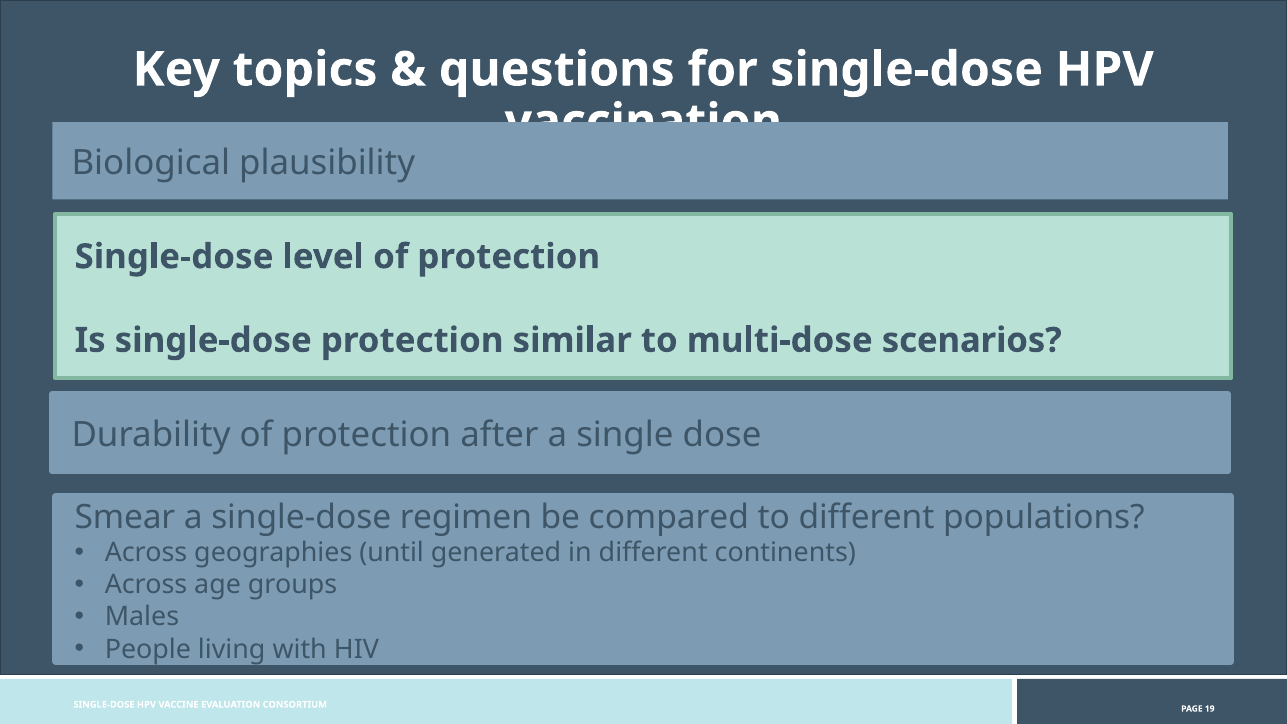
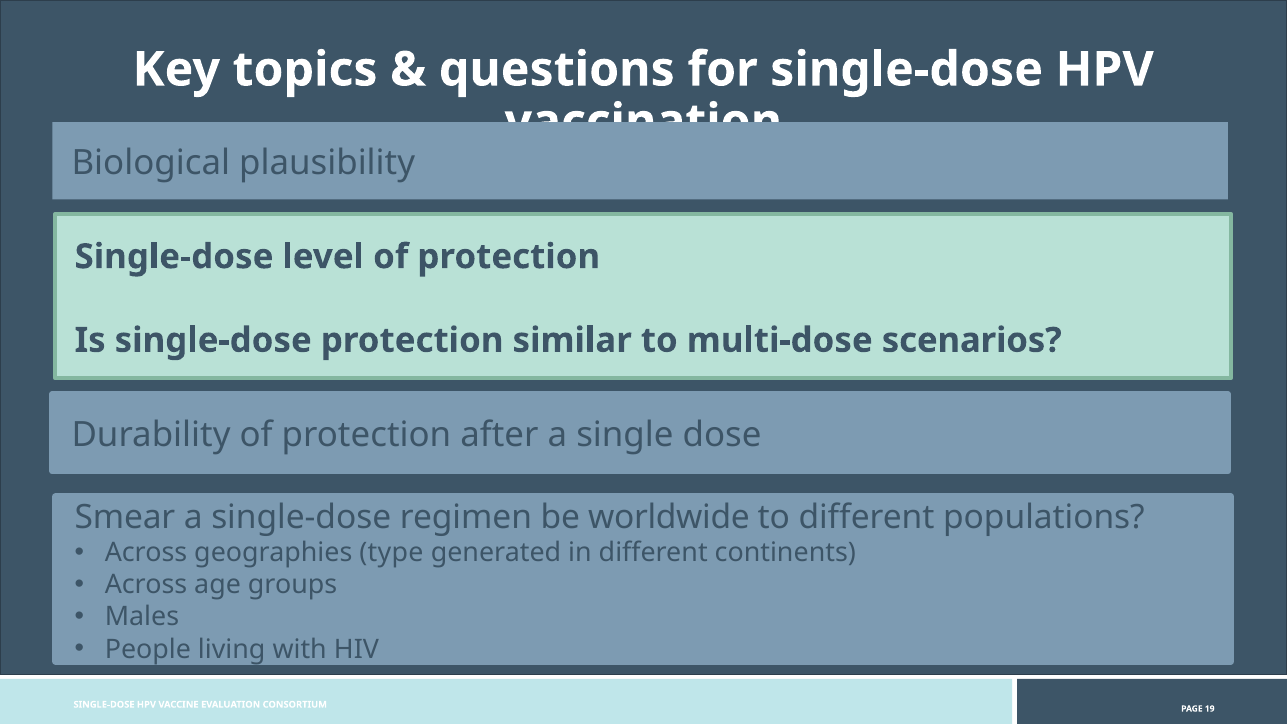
compared: compared -> worldwide
until: until -> type
